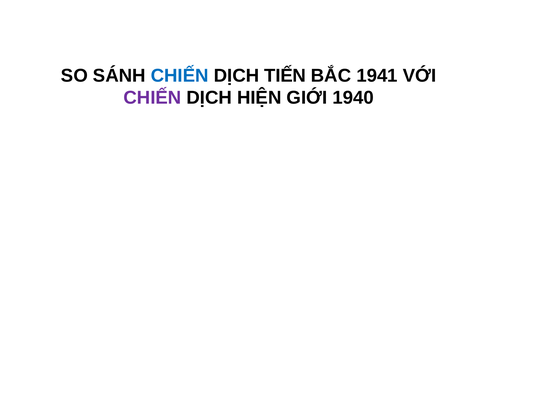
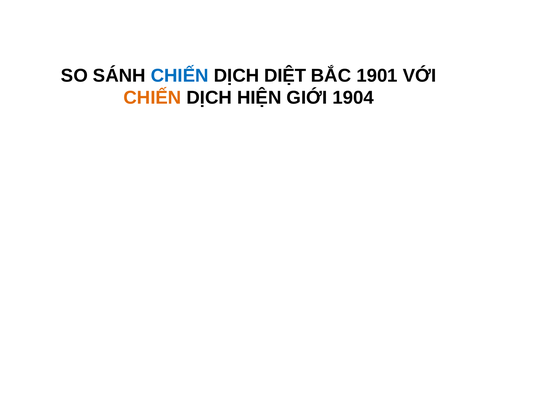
TIẾN: TIẾN -> DIỆT
1941: 1941 -> 1901
CHIẾN at (152, 98) colour: purple -> orange
1940: 1940 -> 1904
